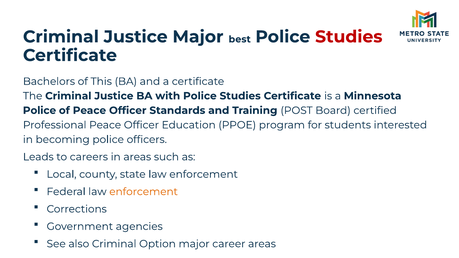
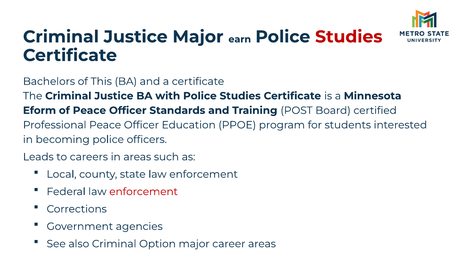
best: best -> earn
Police at (39, 111): Police -> Eform
enforcement at (144, 192) colour: orange -> red
